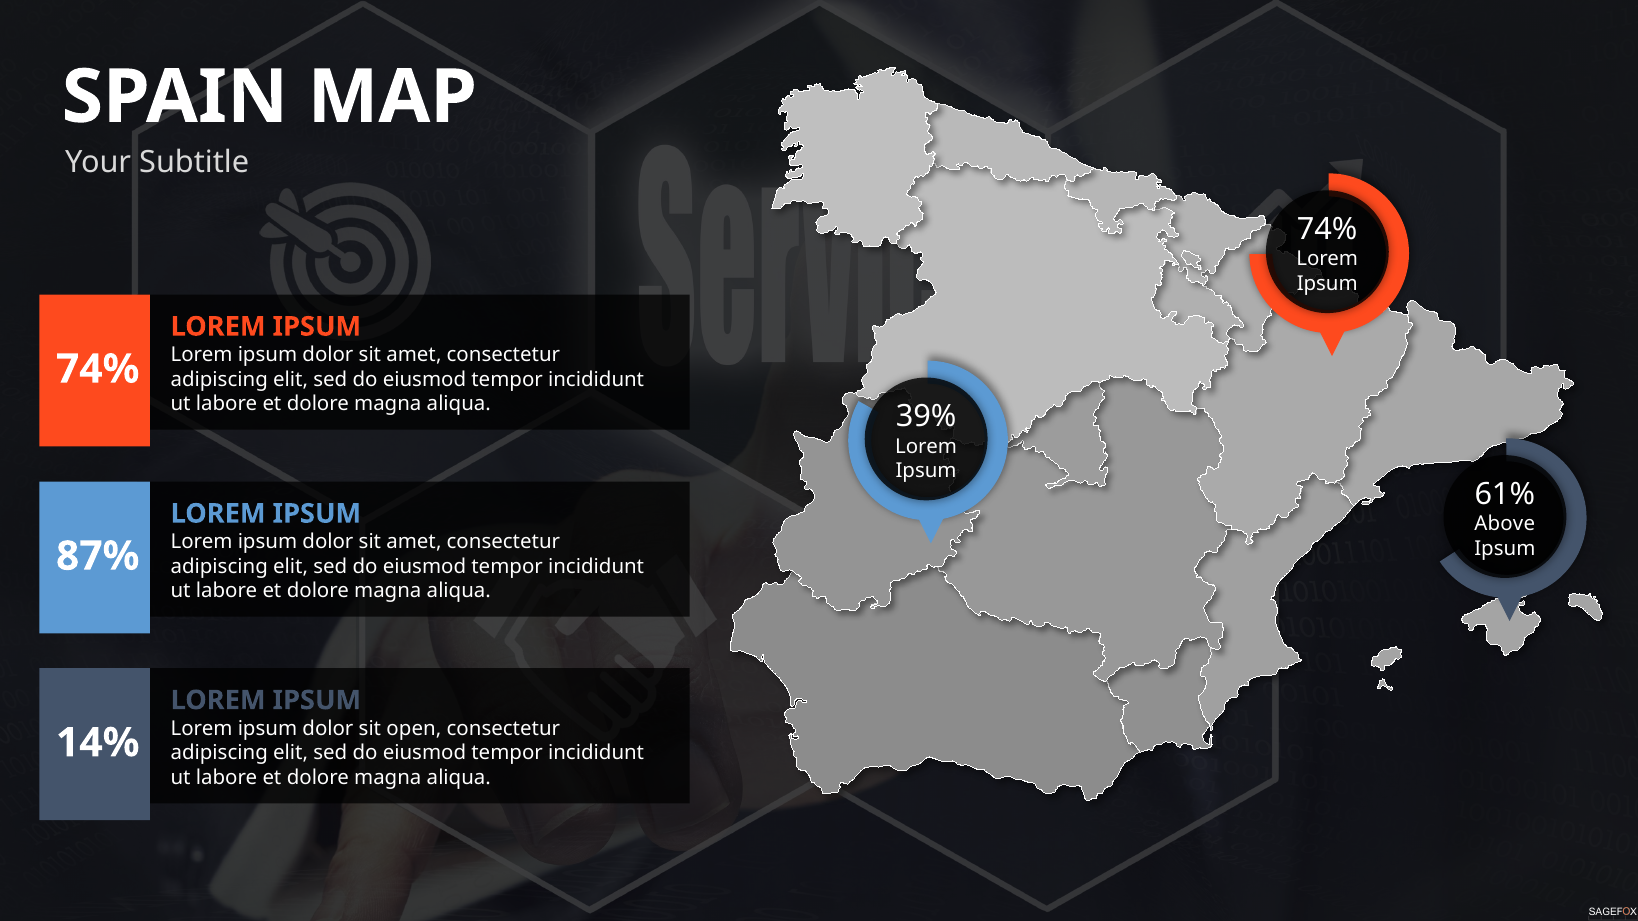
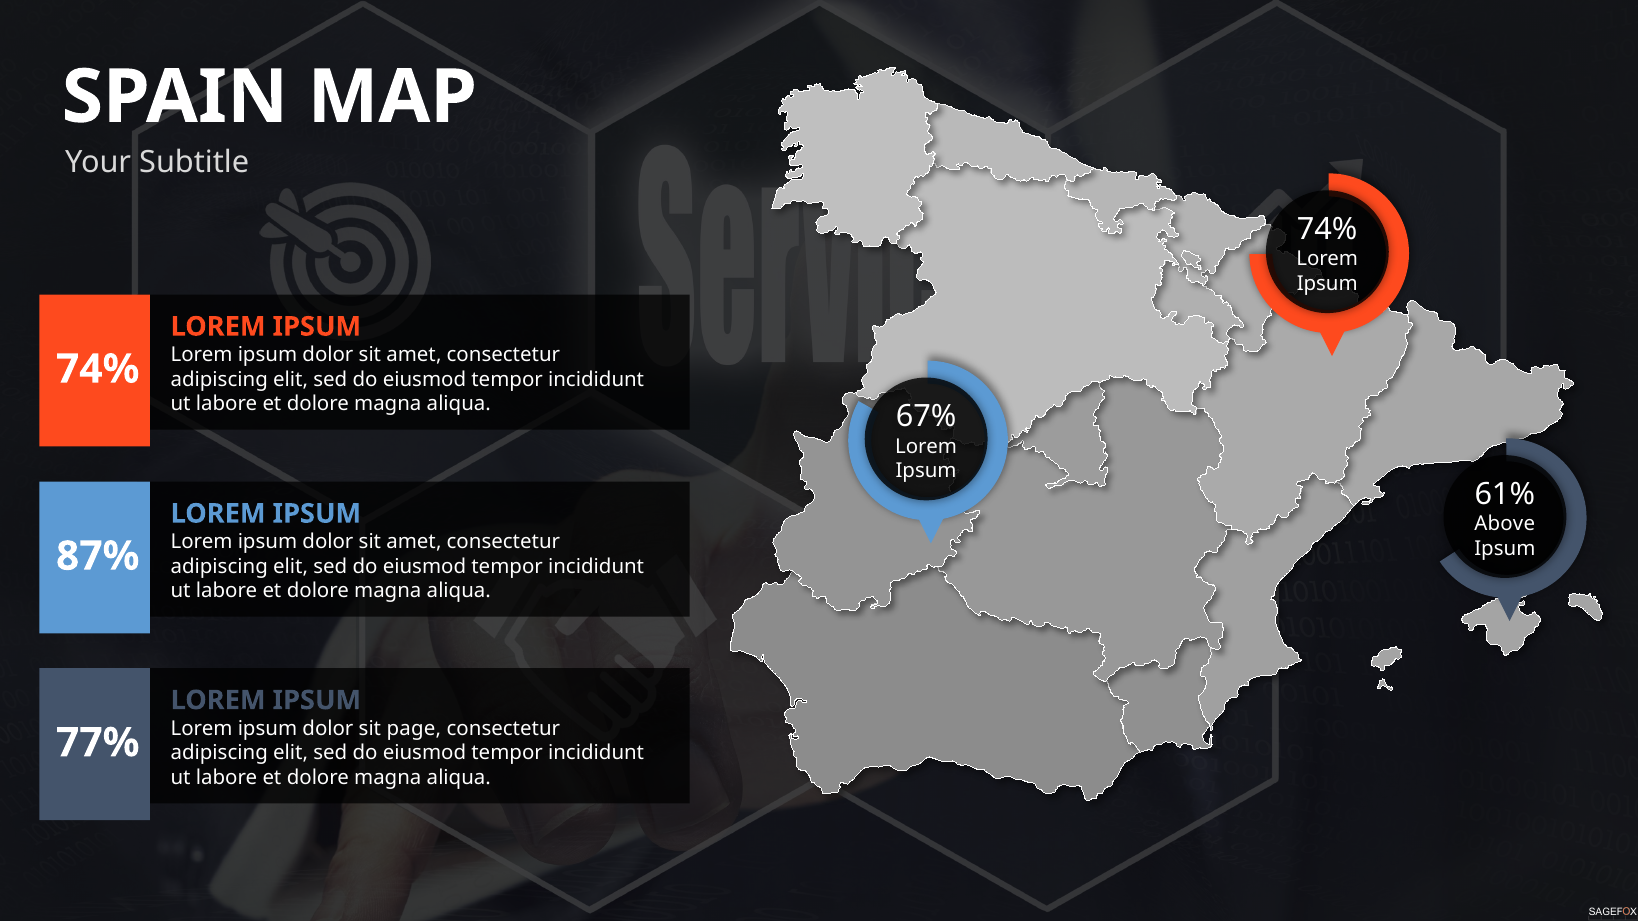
39%: 39% -> 67%
open: open -> page
14%: 14% -> 77%
